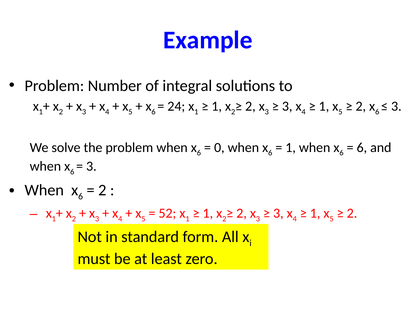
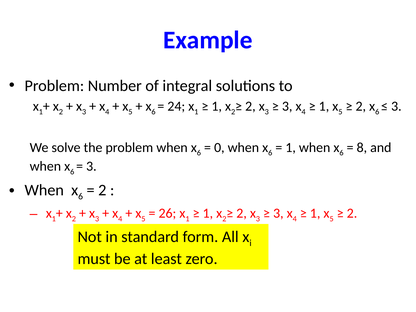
6 at (362, 147): 6 -> 8
52: 52 -> 26
